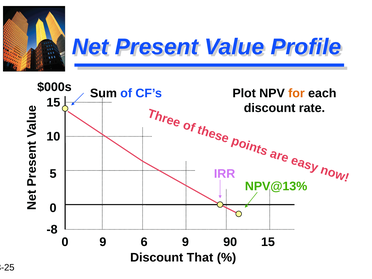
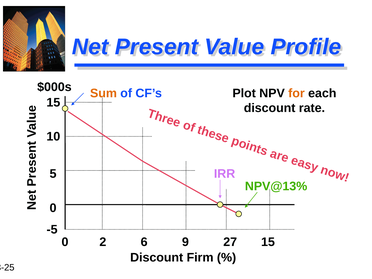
Sum colour: black -> orange
-8: -8 -> -5
0 9: 9 -> 2
90: 90 -> 27
That: That -> Firm
